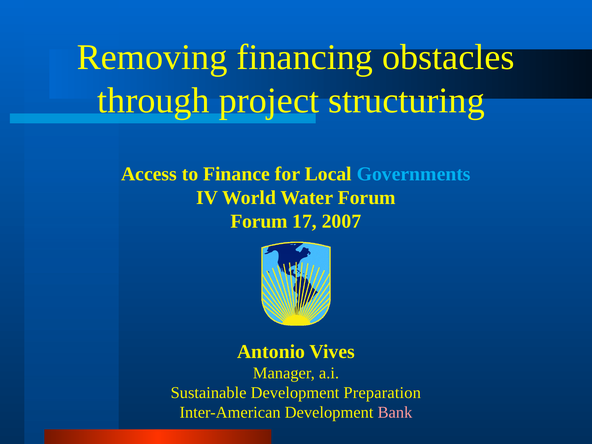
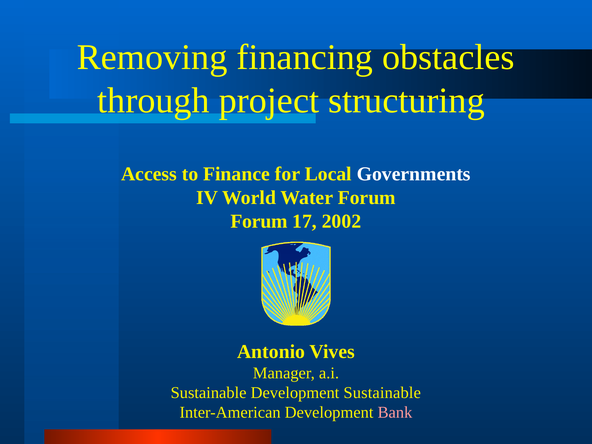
Governments colour: light blue -> white
2007: 2007 -> 2002
Development Preparation: Preparation -> Sustainable
